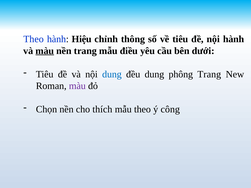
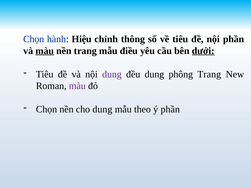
Theo at (34, 39): Theo -> Chọn
nội hành: hành -> phần
dưới underline: none -> present
dung at (112, 74) colour: blue -> purple
cho thích: thích -> dung
ý công: công -> phần
